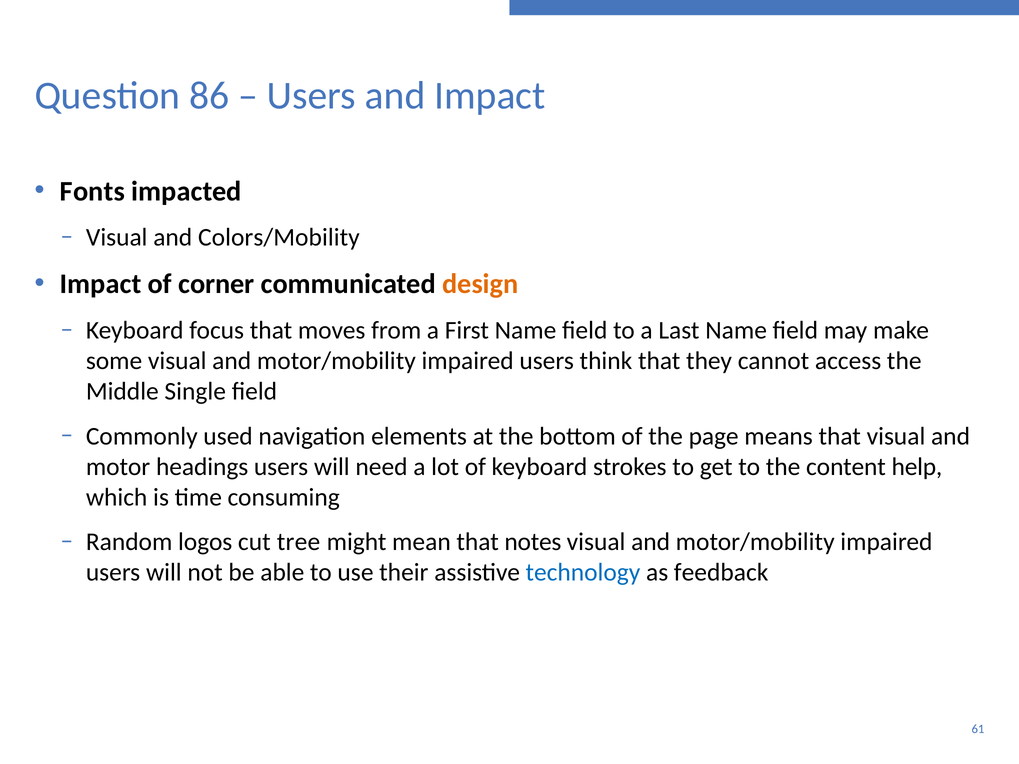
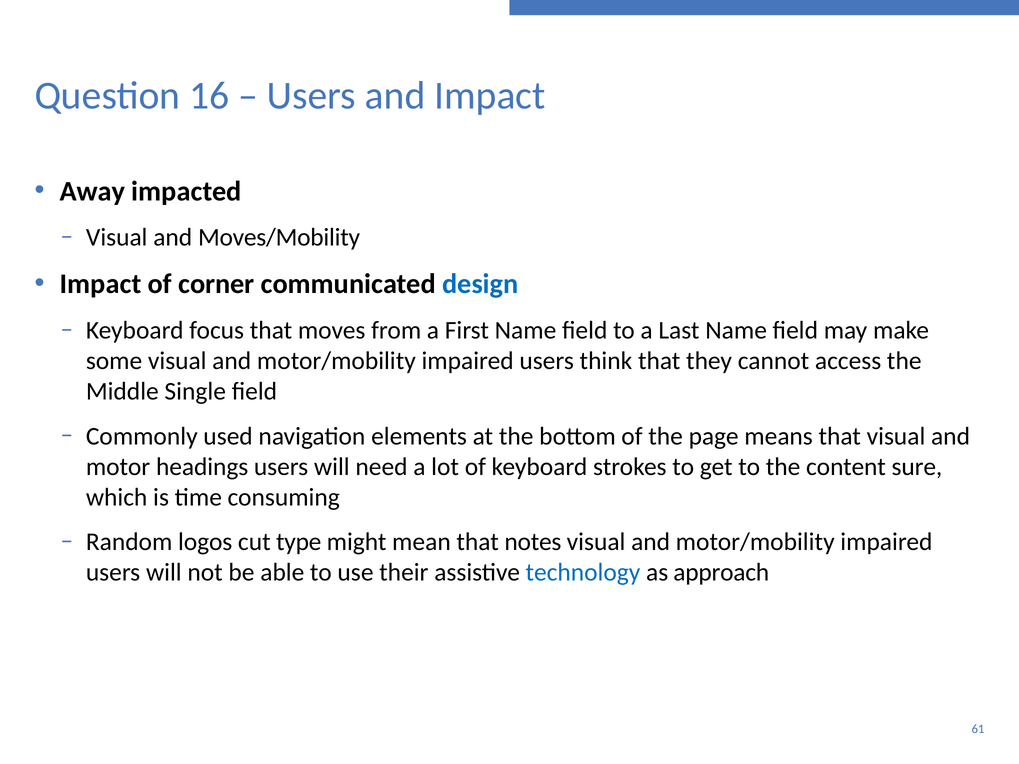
86: 86 -> 16
Fonts: Fonts -> Away
Colors/Mobility: Colors/Mobility -> Moves/Mobility
design colour: orange -> blue
help: help -> sure
tree: tree -> type
feedback: feedback -> approach
